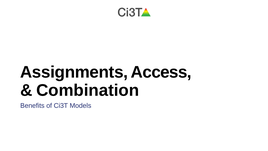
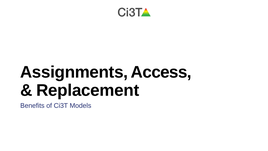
Combination: Combination -> Replacement
